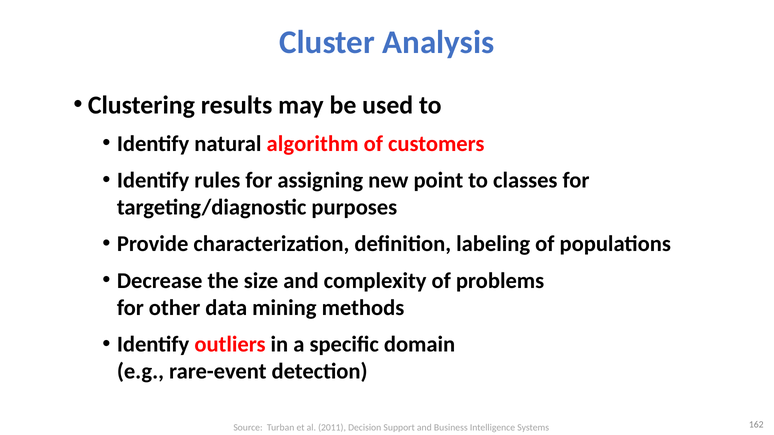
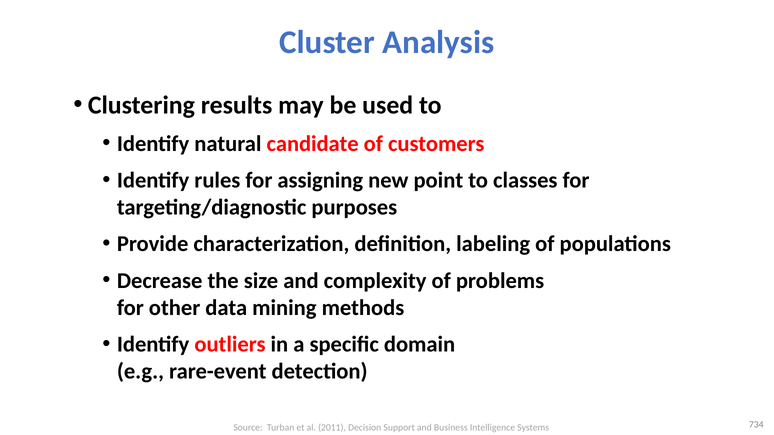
algorithm: algorithm -> candidate
162: 162 -> 734
